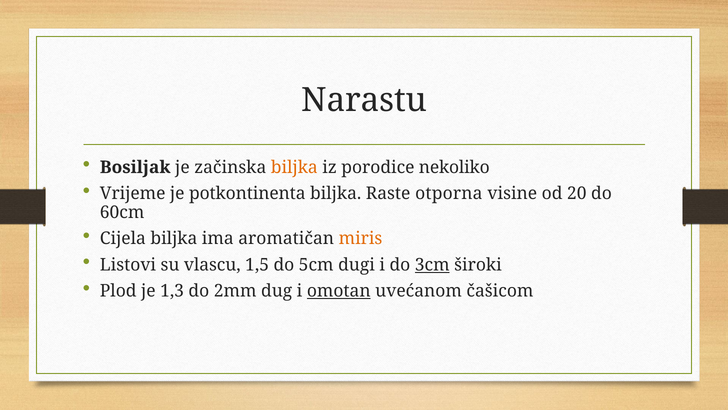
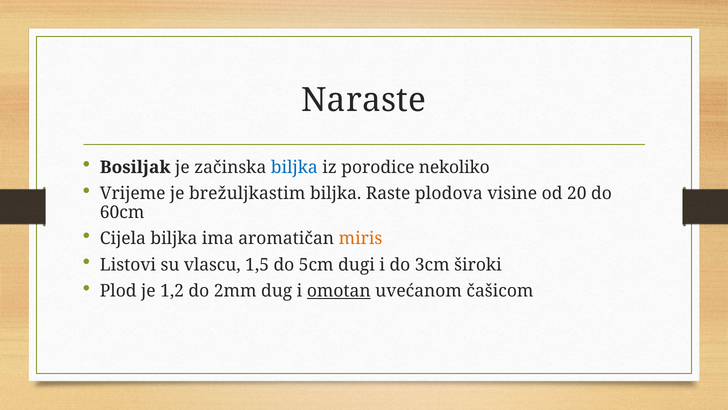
Narastu: Narastu -> Naraste
biljka at (294, 167) colour: orange -> blue
potkontinenta: potkontinenta -> brežuljkastim
otporna: otporna -> plodova
3cm underline: present -> none
1,3: 1,3 -> 1,2
